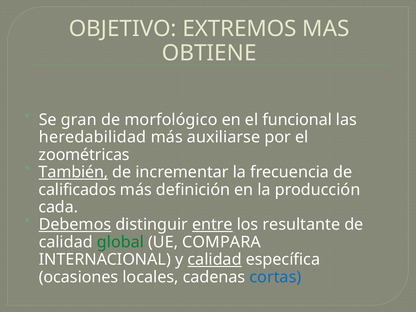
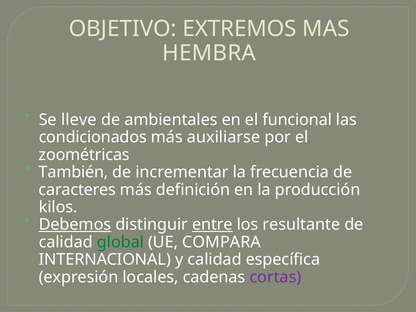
OBTIENE: OBTIENE -> HEMBRA
gran: gran -> lleve
morfológico: morfológico -> ambientales
heredabilidad: heredabilidad -> condicionados
También underline: present -> none
calificados: calificados -> caracteres
cada: cada -> kilos
calidad at (215, 260) underline: present -> none
ocasiones: ocasiones -> expresión
cortas colour: blue -> purple
